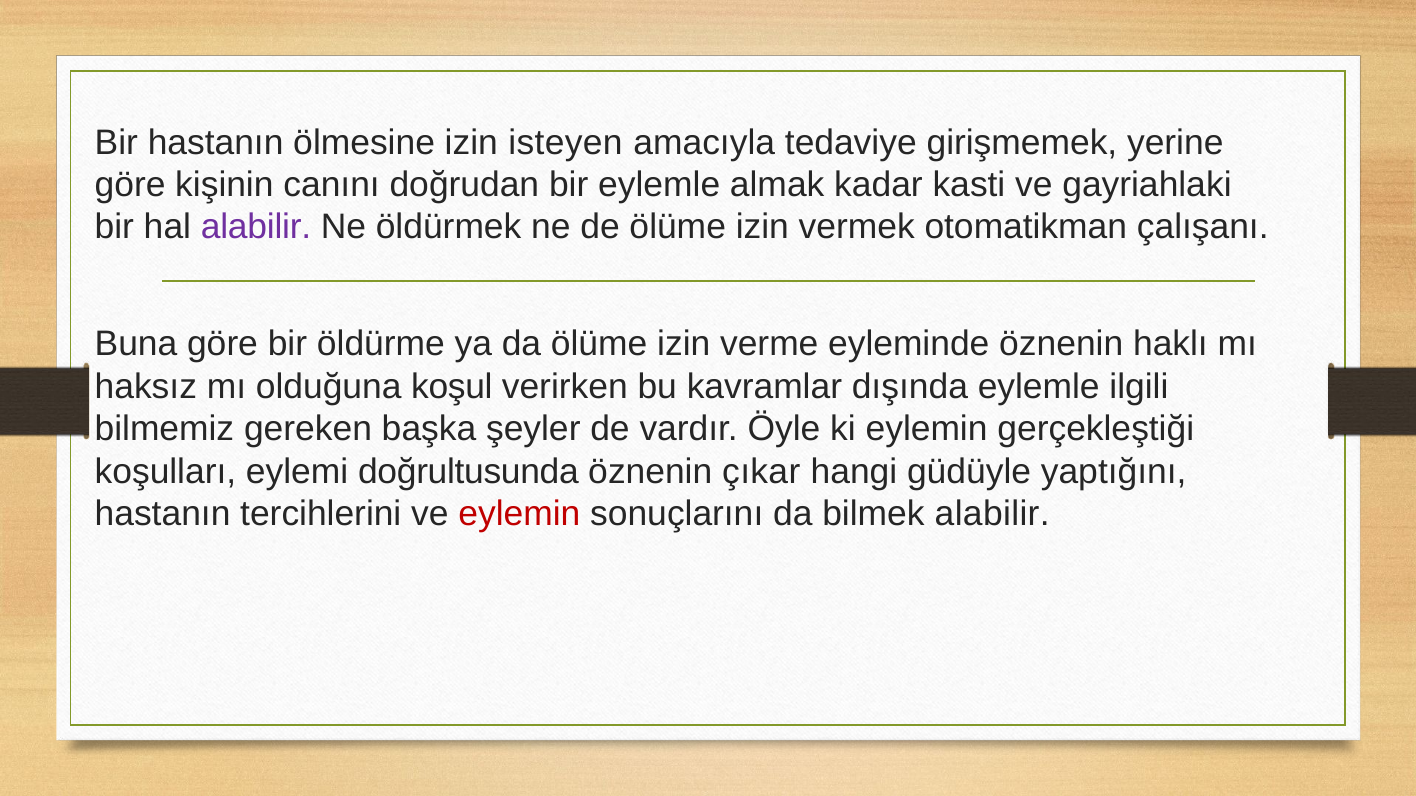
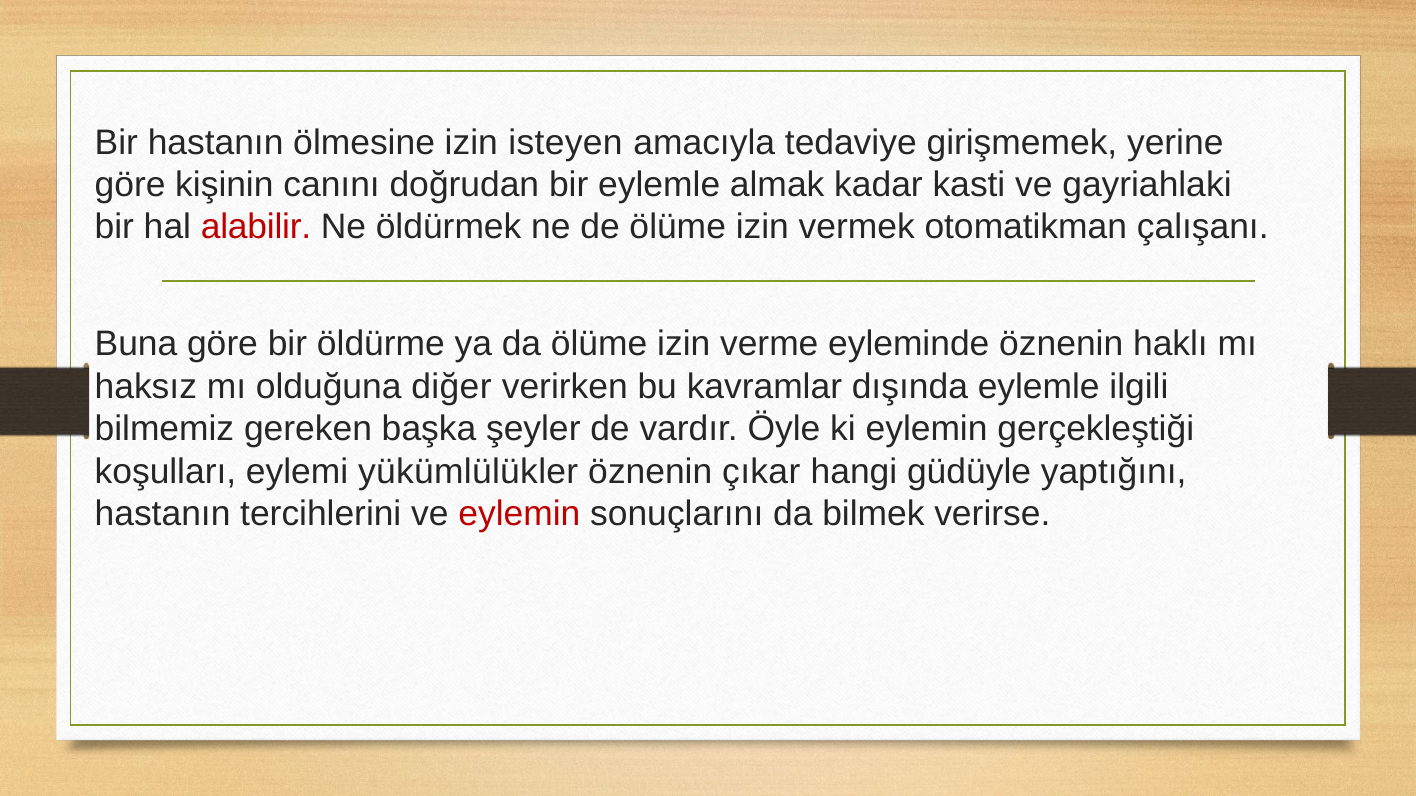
alabilir at (256, 227) colour: purple -> red
koşul: koşul -> diğer
doğrultusunda: doğrultusunda -> yükümlülükler
bilmek alabilir: alabilir -> verirse
